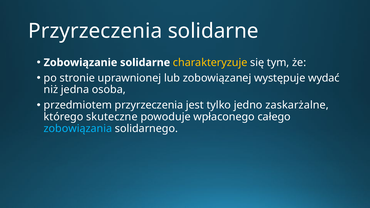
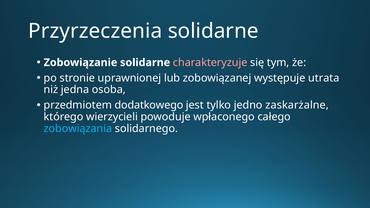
charakteryzuje colour: yellow -> pink
wydać: wydać -> utrata
przedmiotem przyrzeczenia: przyrzeczenia -> dodatkowego
skuteczne: skuteczne -> wierzycieli
